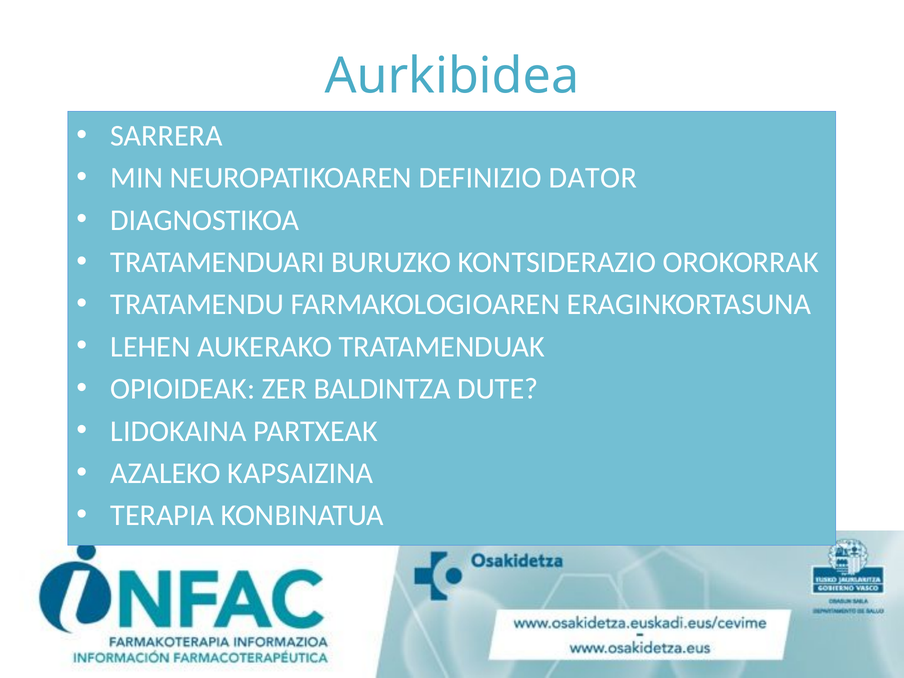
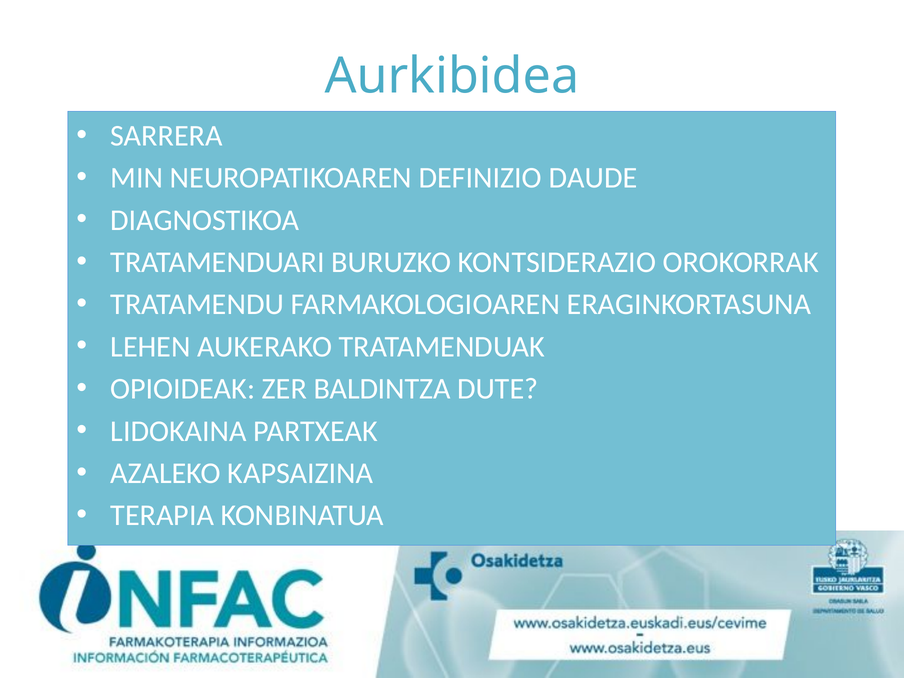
DATOR: DATOR -> DAUDE
